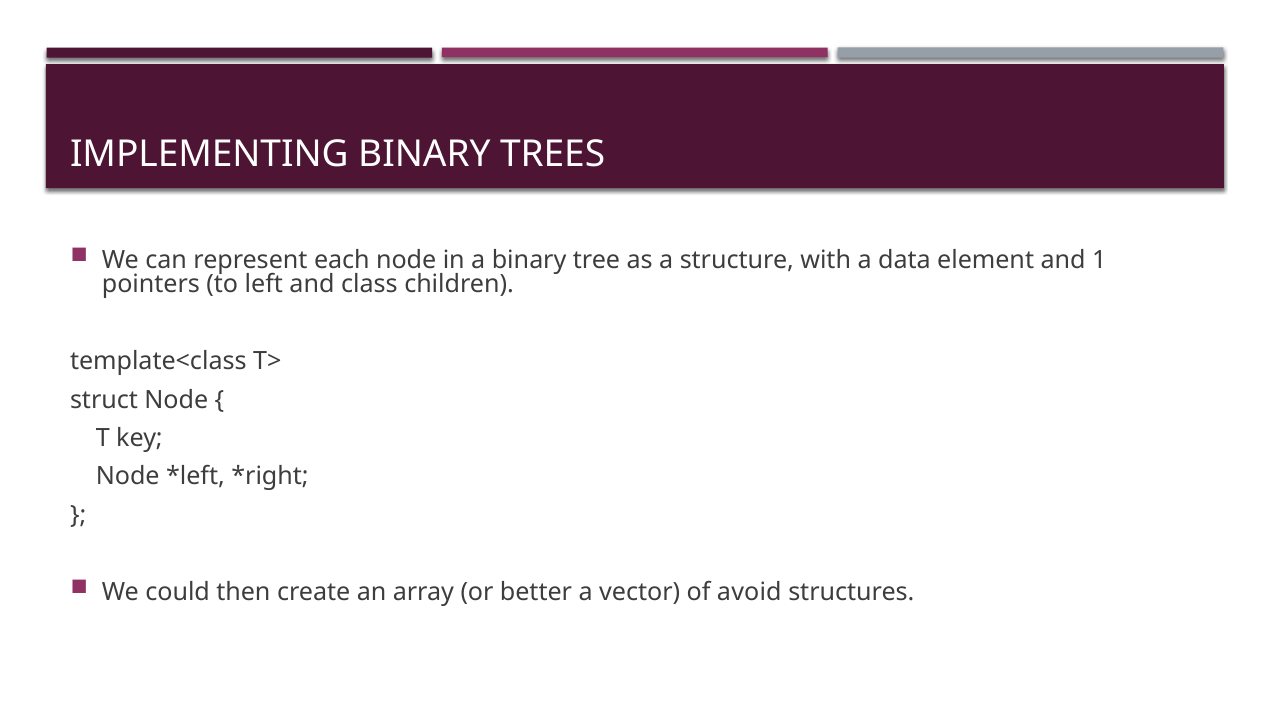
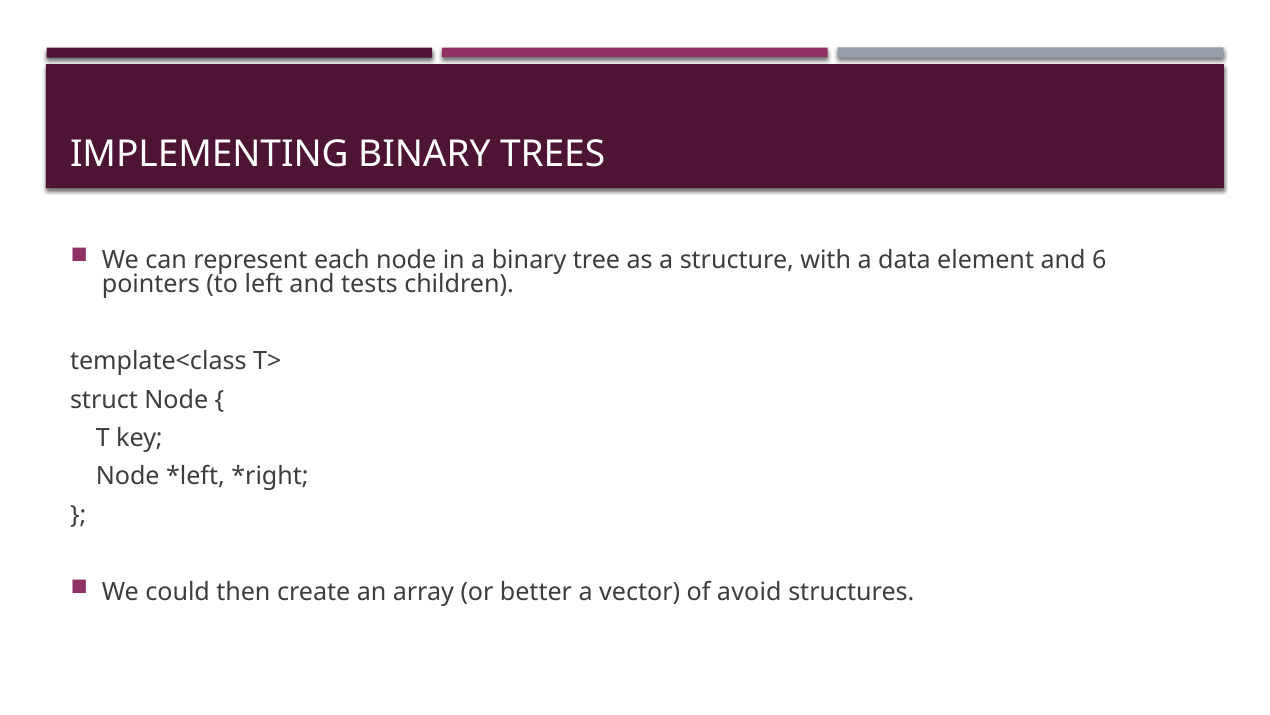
1: 1 -> 6
class: class -> tests
